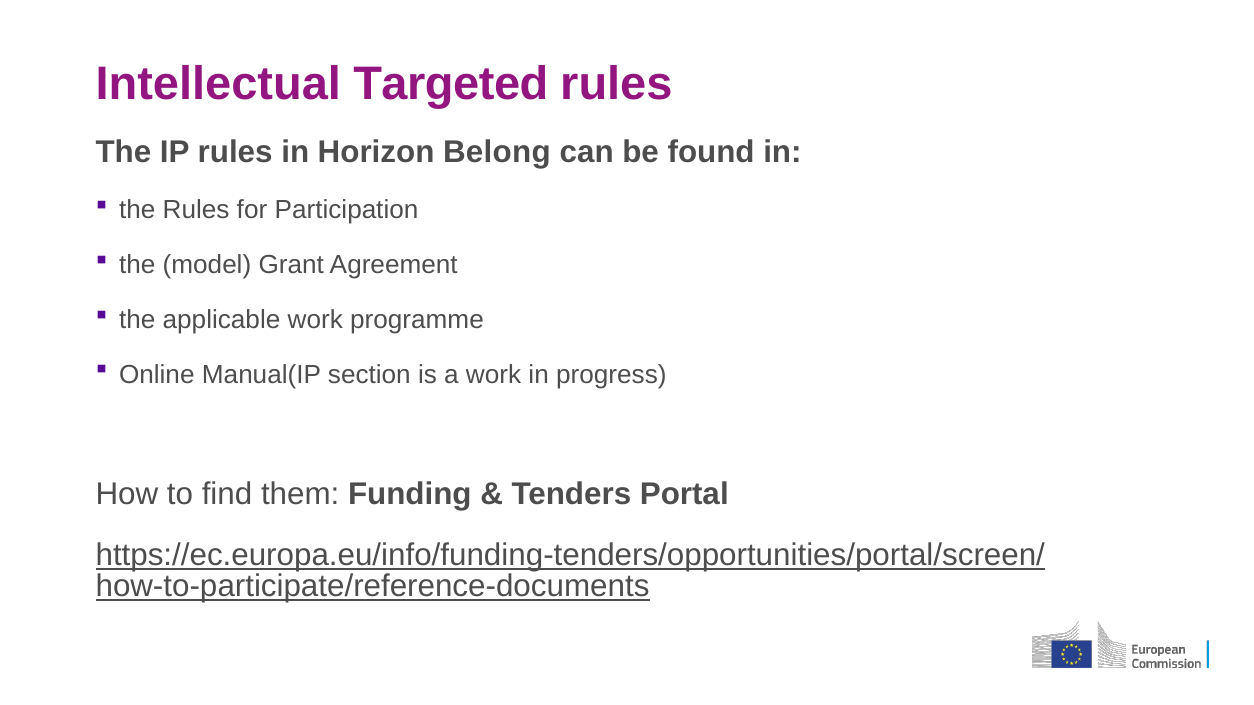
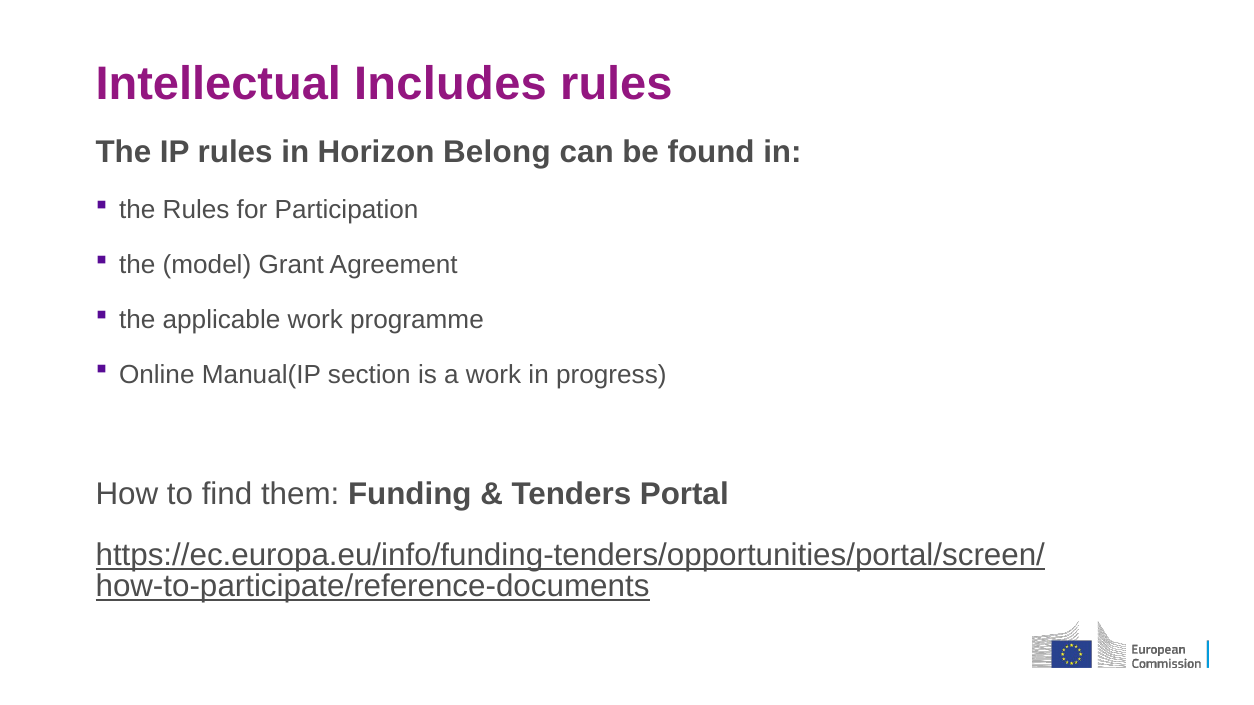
Targeted: Targeted -> Includes
